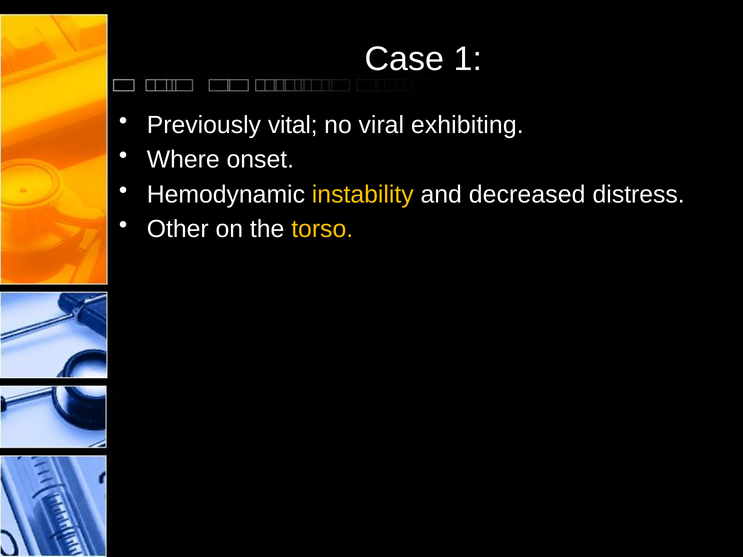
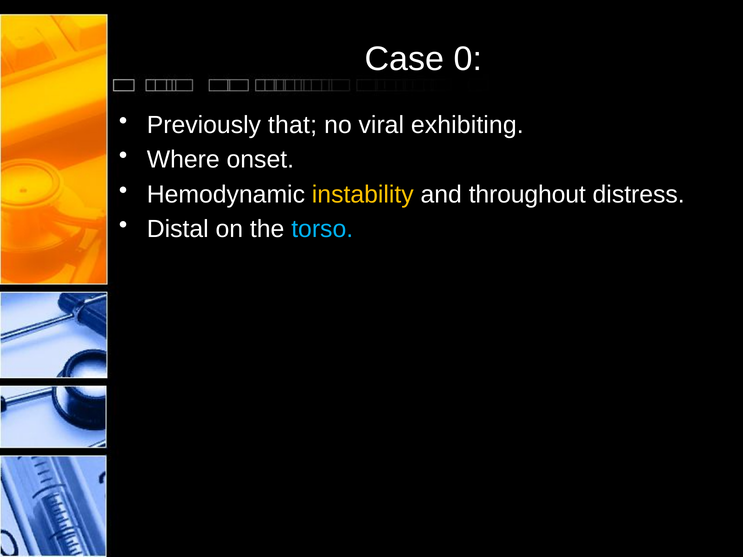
1: 1 -> 0
vital: vital -> that
decreased: decreased -> throughout
Other: Other -> Distal
torso colour: yellow -> light blue
